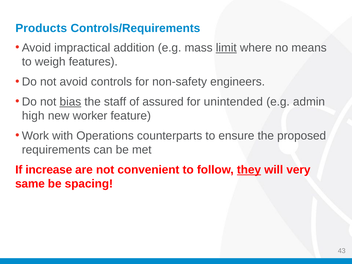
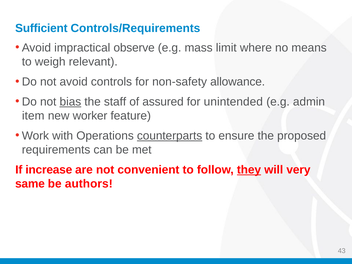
Products: Products -> Sufficient
addition: addition -> observe
limit underline: present -> none
features: features -> relevant
engineers: engineers -> allowance
high: high -> item
counterparts underline: none -> present
spacing: spacing -> authors
